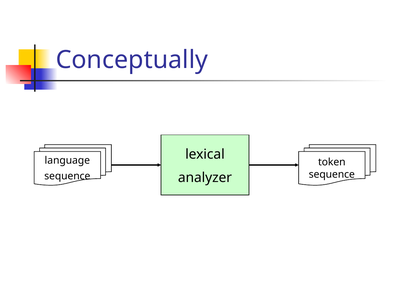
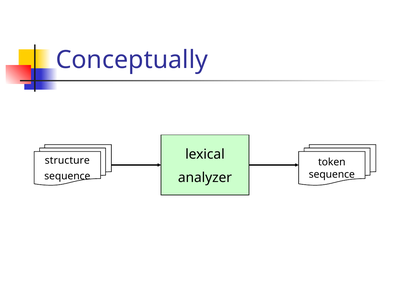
language: language -> structure
